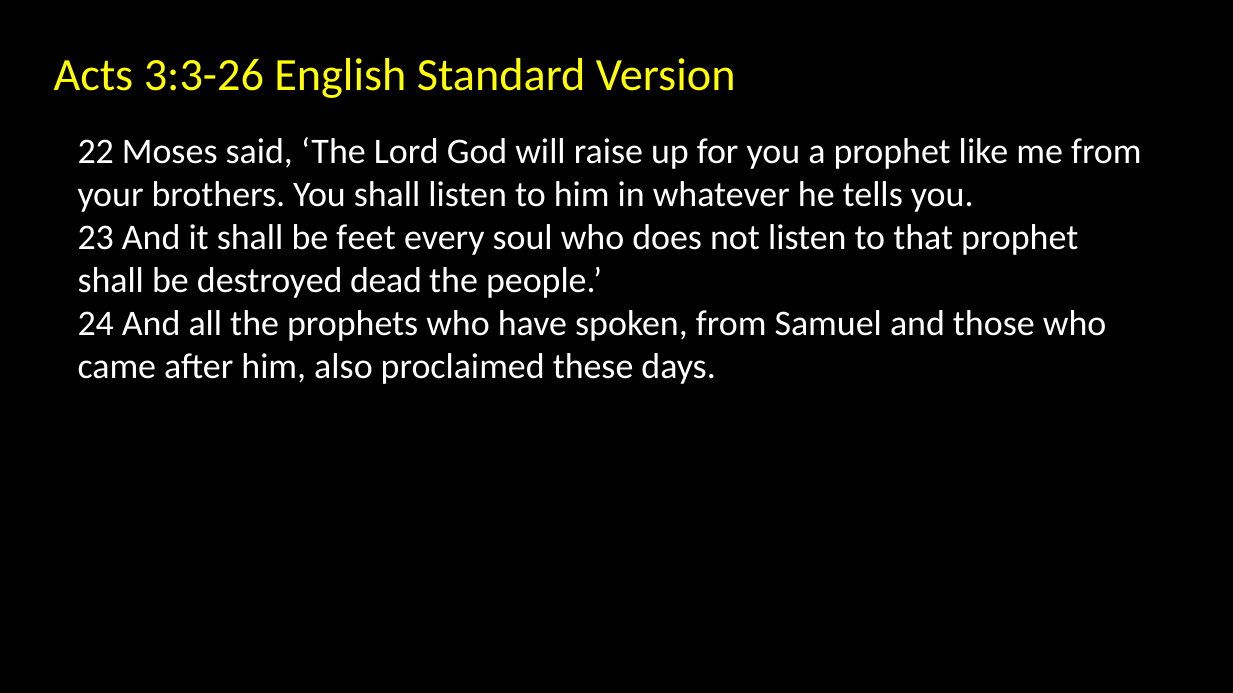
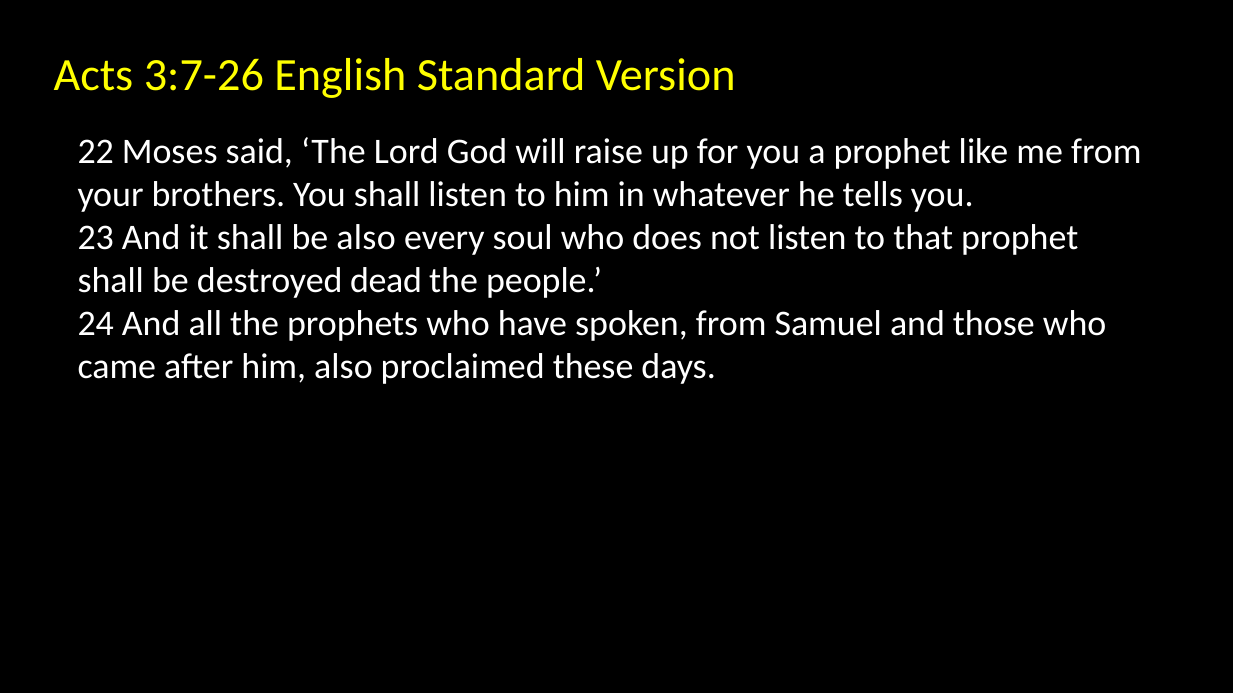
3:3-26: 3:3-26 -> 3:7-26
be feet: feet -> also
